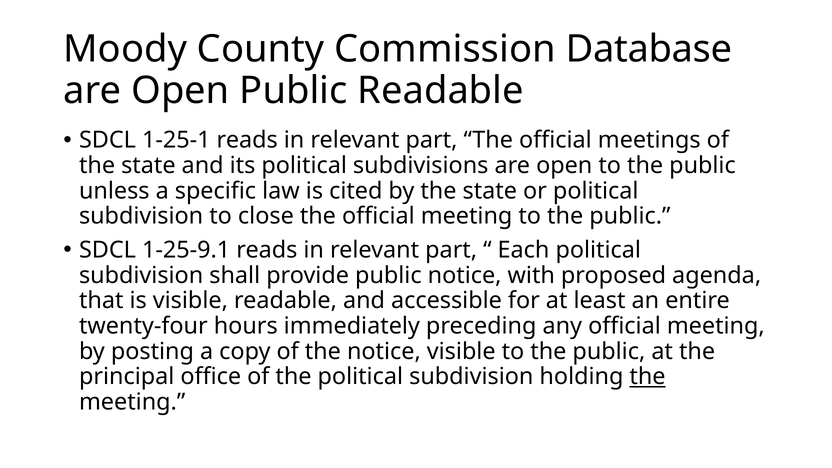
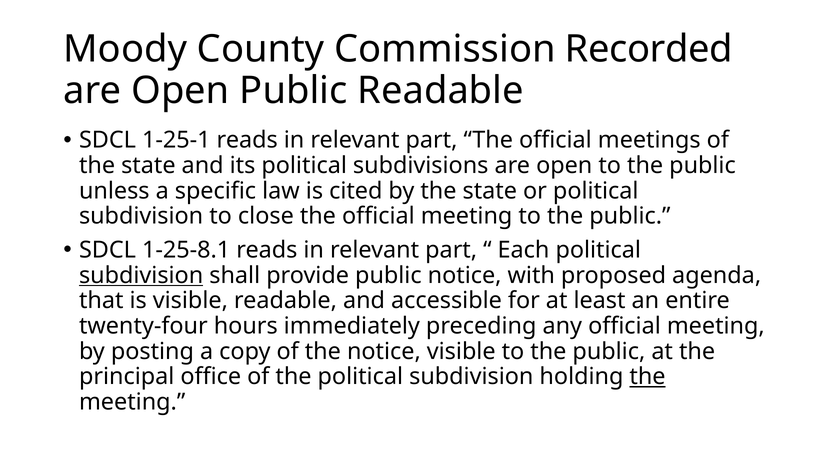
Database: Database -> Recorded
1-25-9.1: 1-25-9.1 -> 1-25-8.1
subdivision at (141, 275) underline: none -> present
